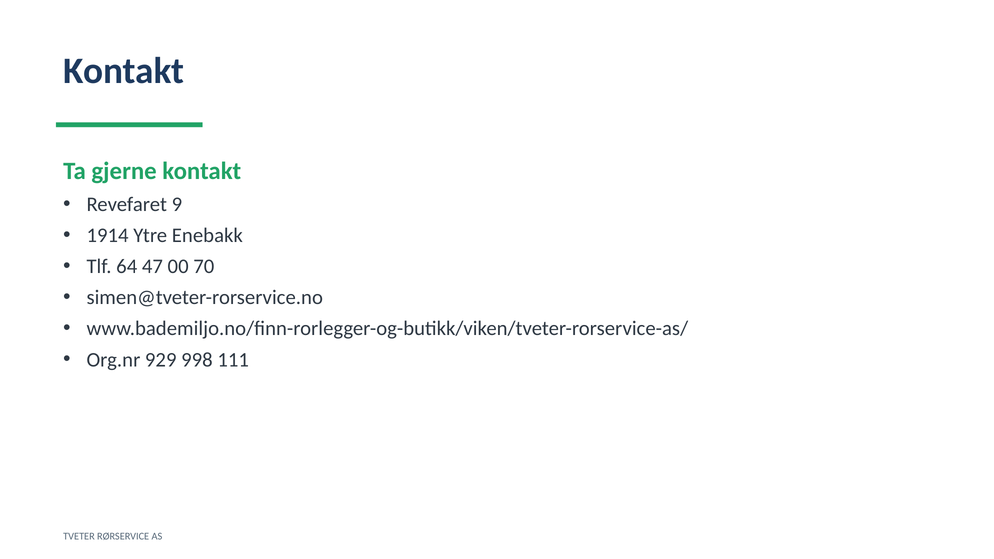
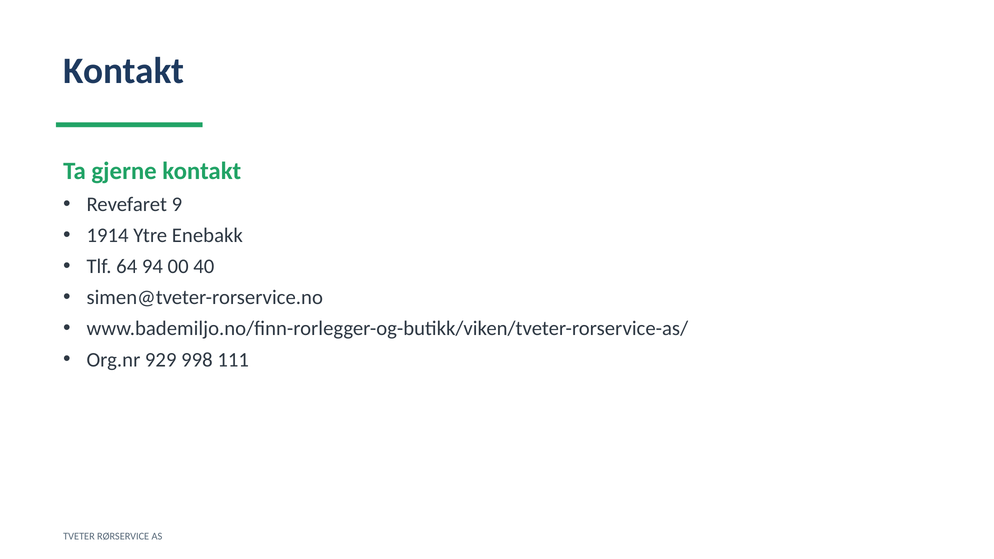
47: 47 -> 94
70: 70 -> 40
